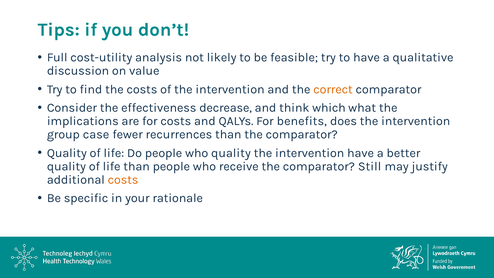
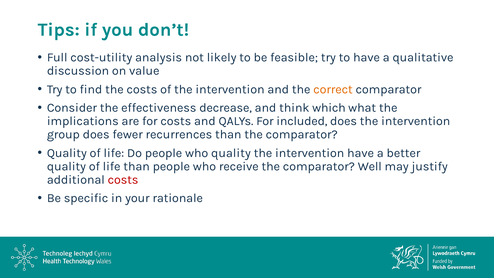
benefits: benefits -> included
group case: case -> does
Still: Still -> Well
costs at (123, 180) colour: orange -> red
